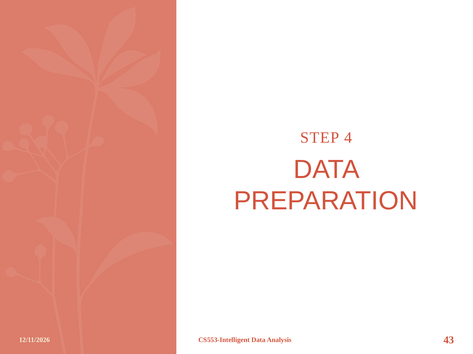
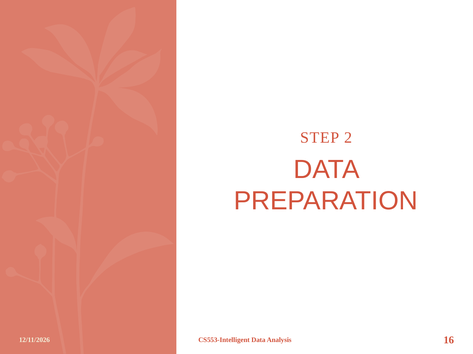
4: 4 -> 2
43: 43 -> 16
